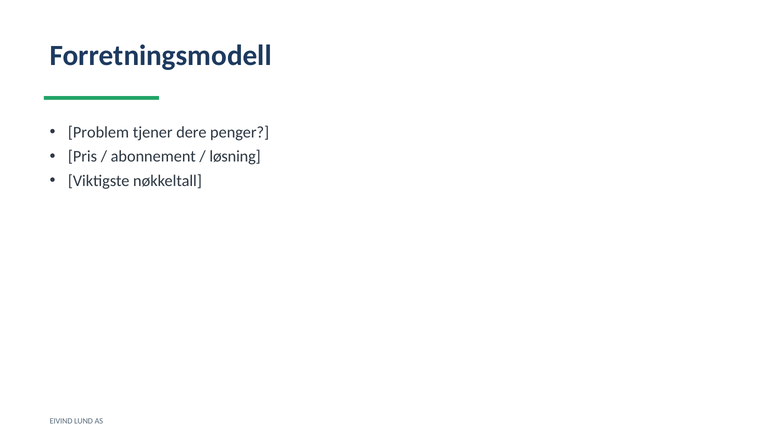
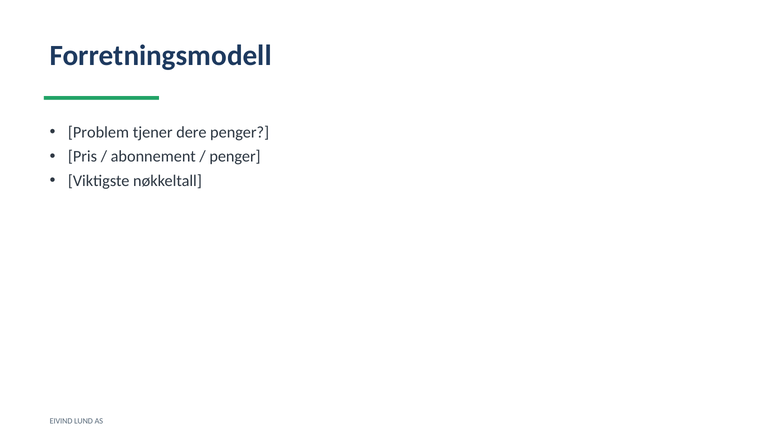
løsning at (235, 156): løsning -> penger
